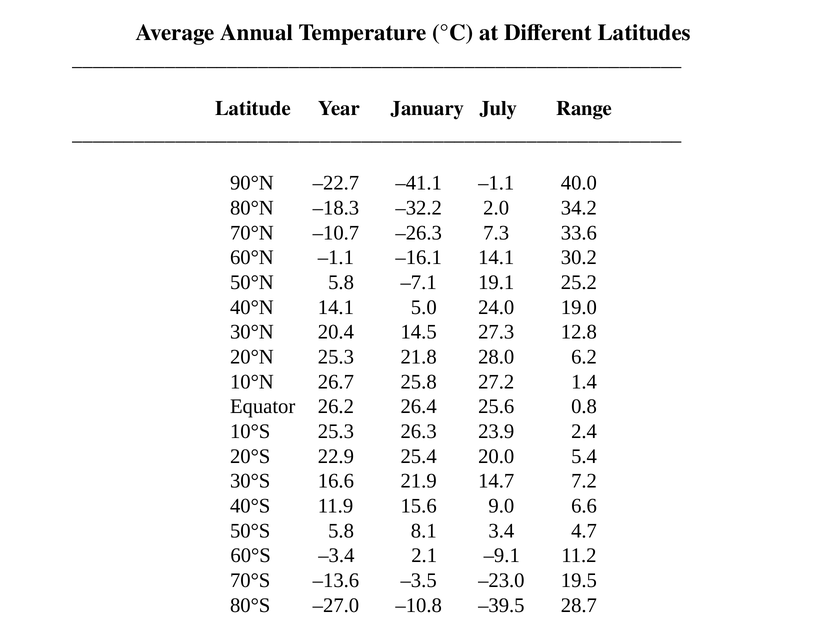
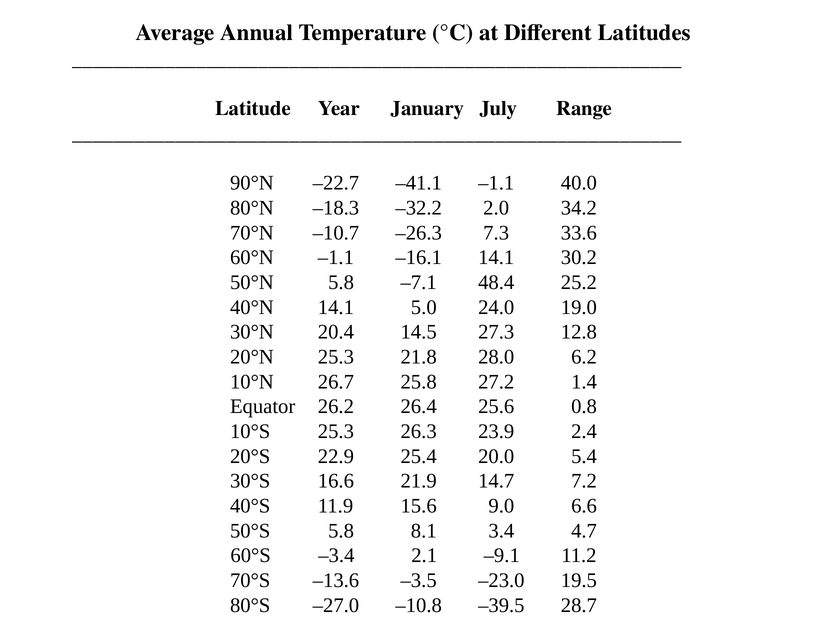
19.1: 19.1 -> 48.4
